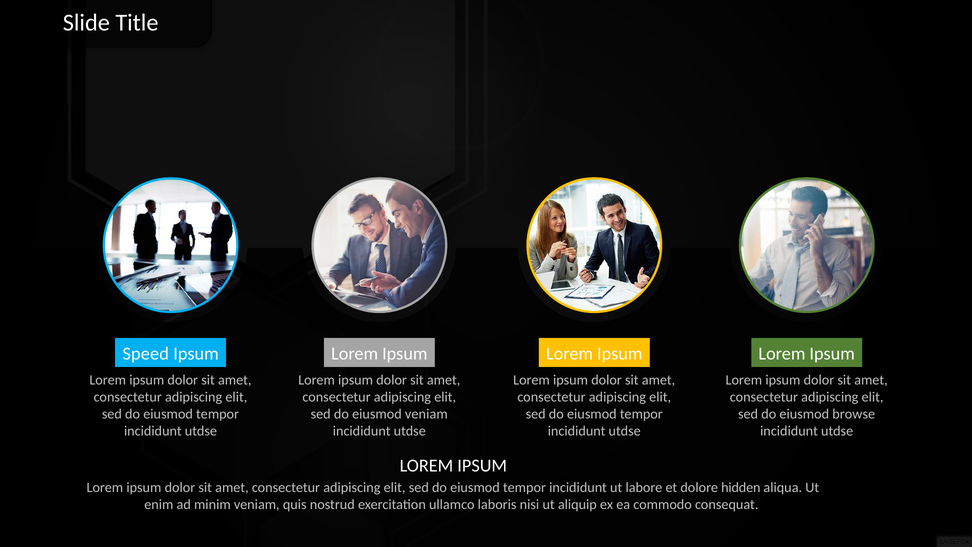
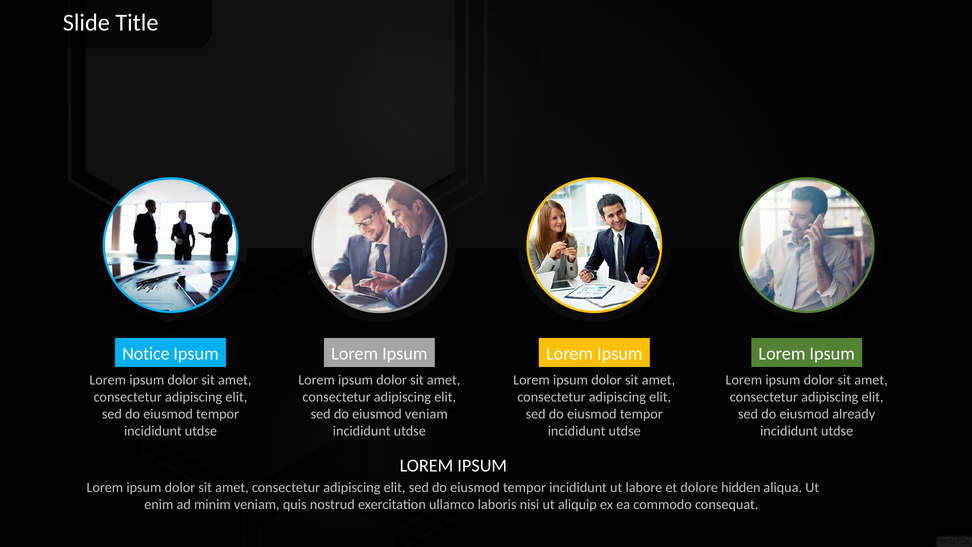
Speed: Speed -> Notice
browse: browse -> already
